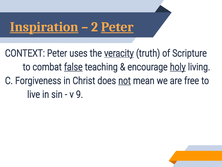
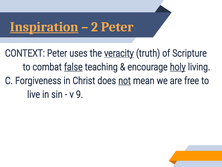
Peter at (117, 27) underline: present -> none
